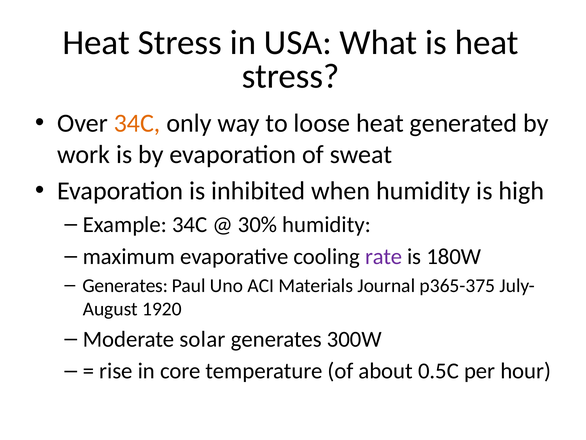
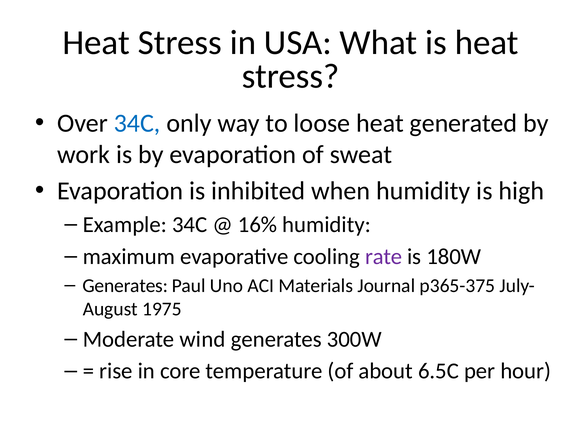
34C at (137, 123) colour: orange -> blue
30%: 30% -> 16%
1920: 1920 -> 1975
solar: solar -> wind
0.5C: 0.5C -> 6.5C
